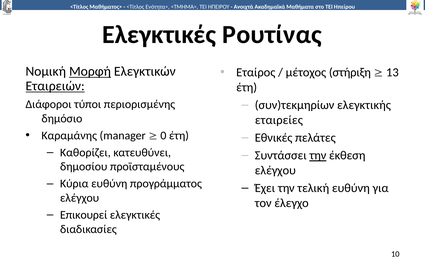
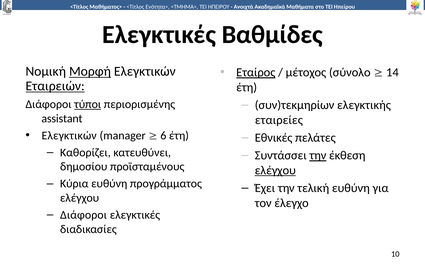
Ρουτίνας: Ρουτίνας -> Βαθμίδες
Εταίρος underline: none -> present
στήριξη: στήριξη -> σύνολο
13: 13 -> 14
τύποι underline: none -> present
δημόσιο: δημόσιο -> assistant
Καραμάνης at (69, 135): Καραμάνης -> Ελεγκτικών
0 at (163, 135): 0 -> 6
ελέγχου at (275, 170) underline: none -> present
Επικουρεί at (84, 215): Επικουρεί -> Διάφοροι
